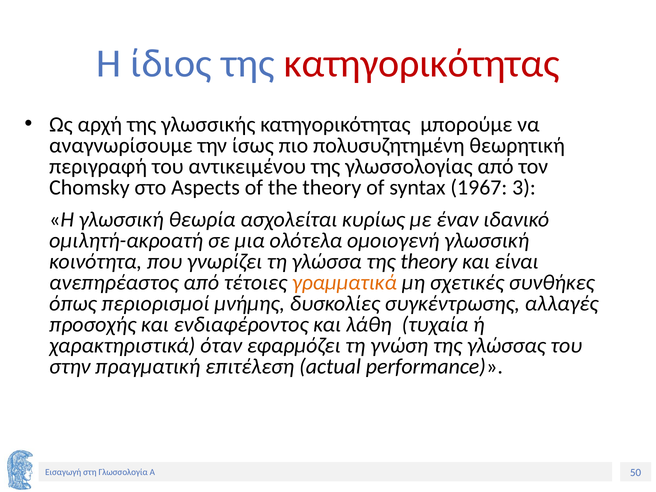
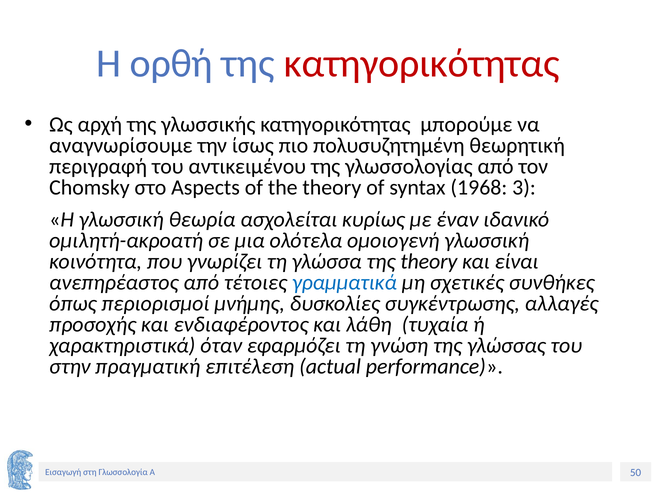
ίδιος: ίδιος -> ορθή
1967: 1967 -> 1968
γραμματικά colour: orange -> blue
